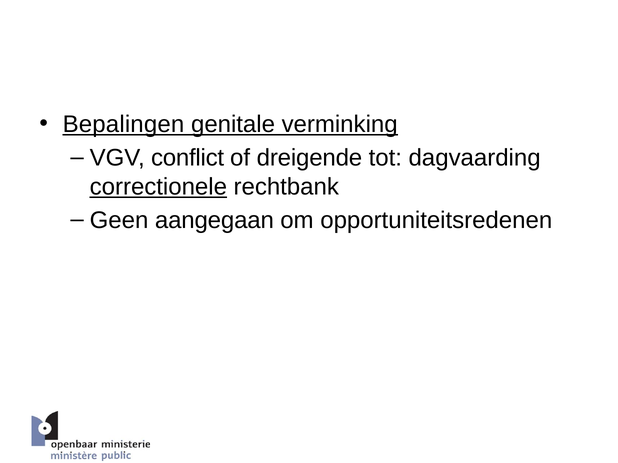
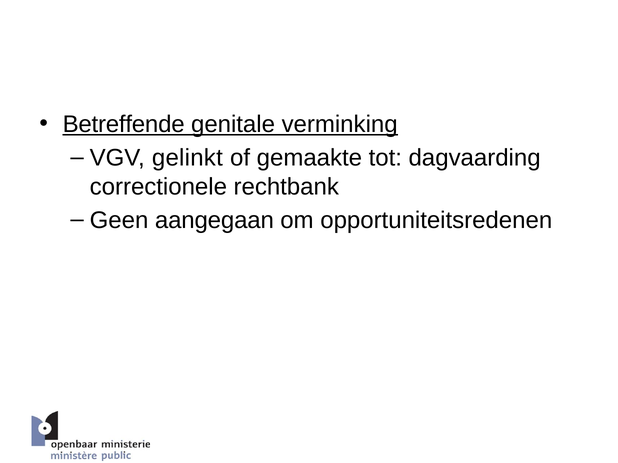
Bepalingen: Bepalingen -> Betreffende
conflict: conflict -> gelinkt
dreigende: dreigende -> gemaakte
correctionele underline: present -> none
